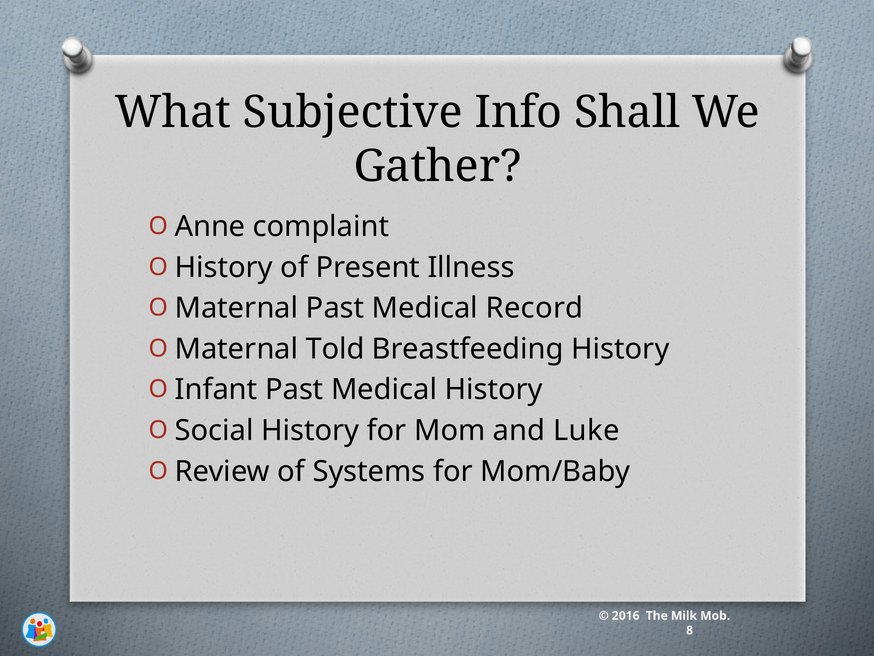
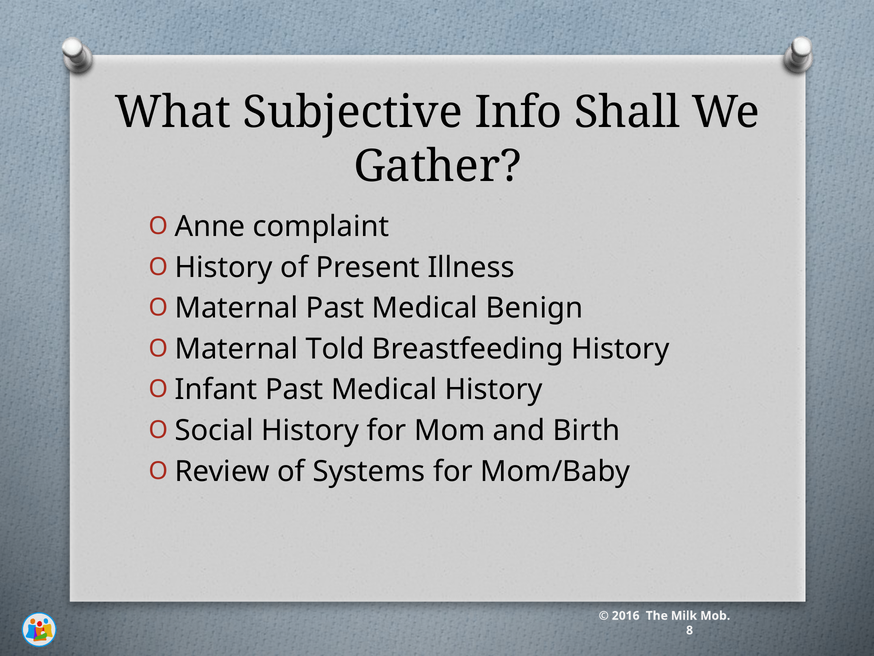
Record: Record -> Benign
Luke: Luke -> Birth
